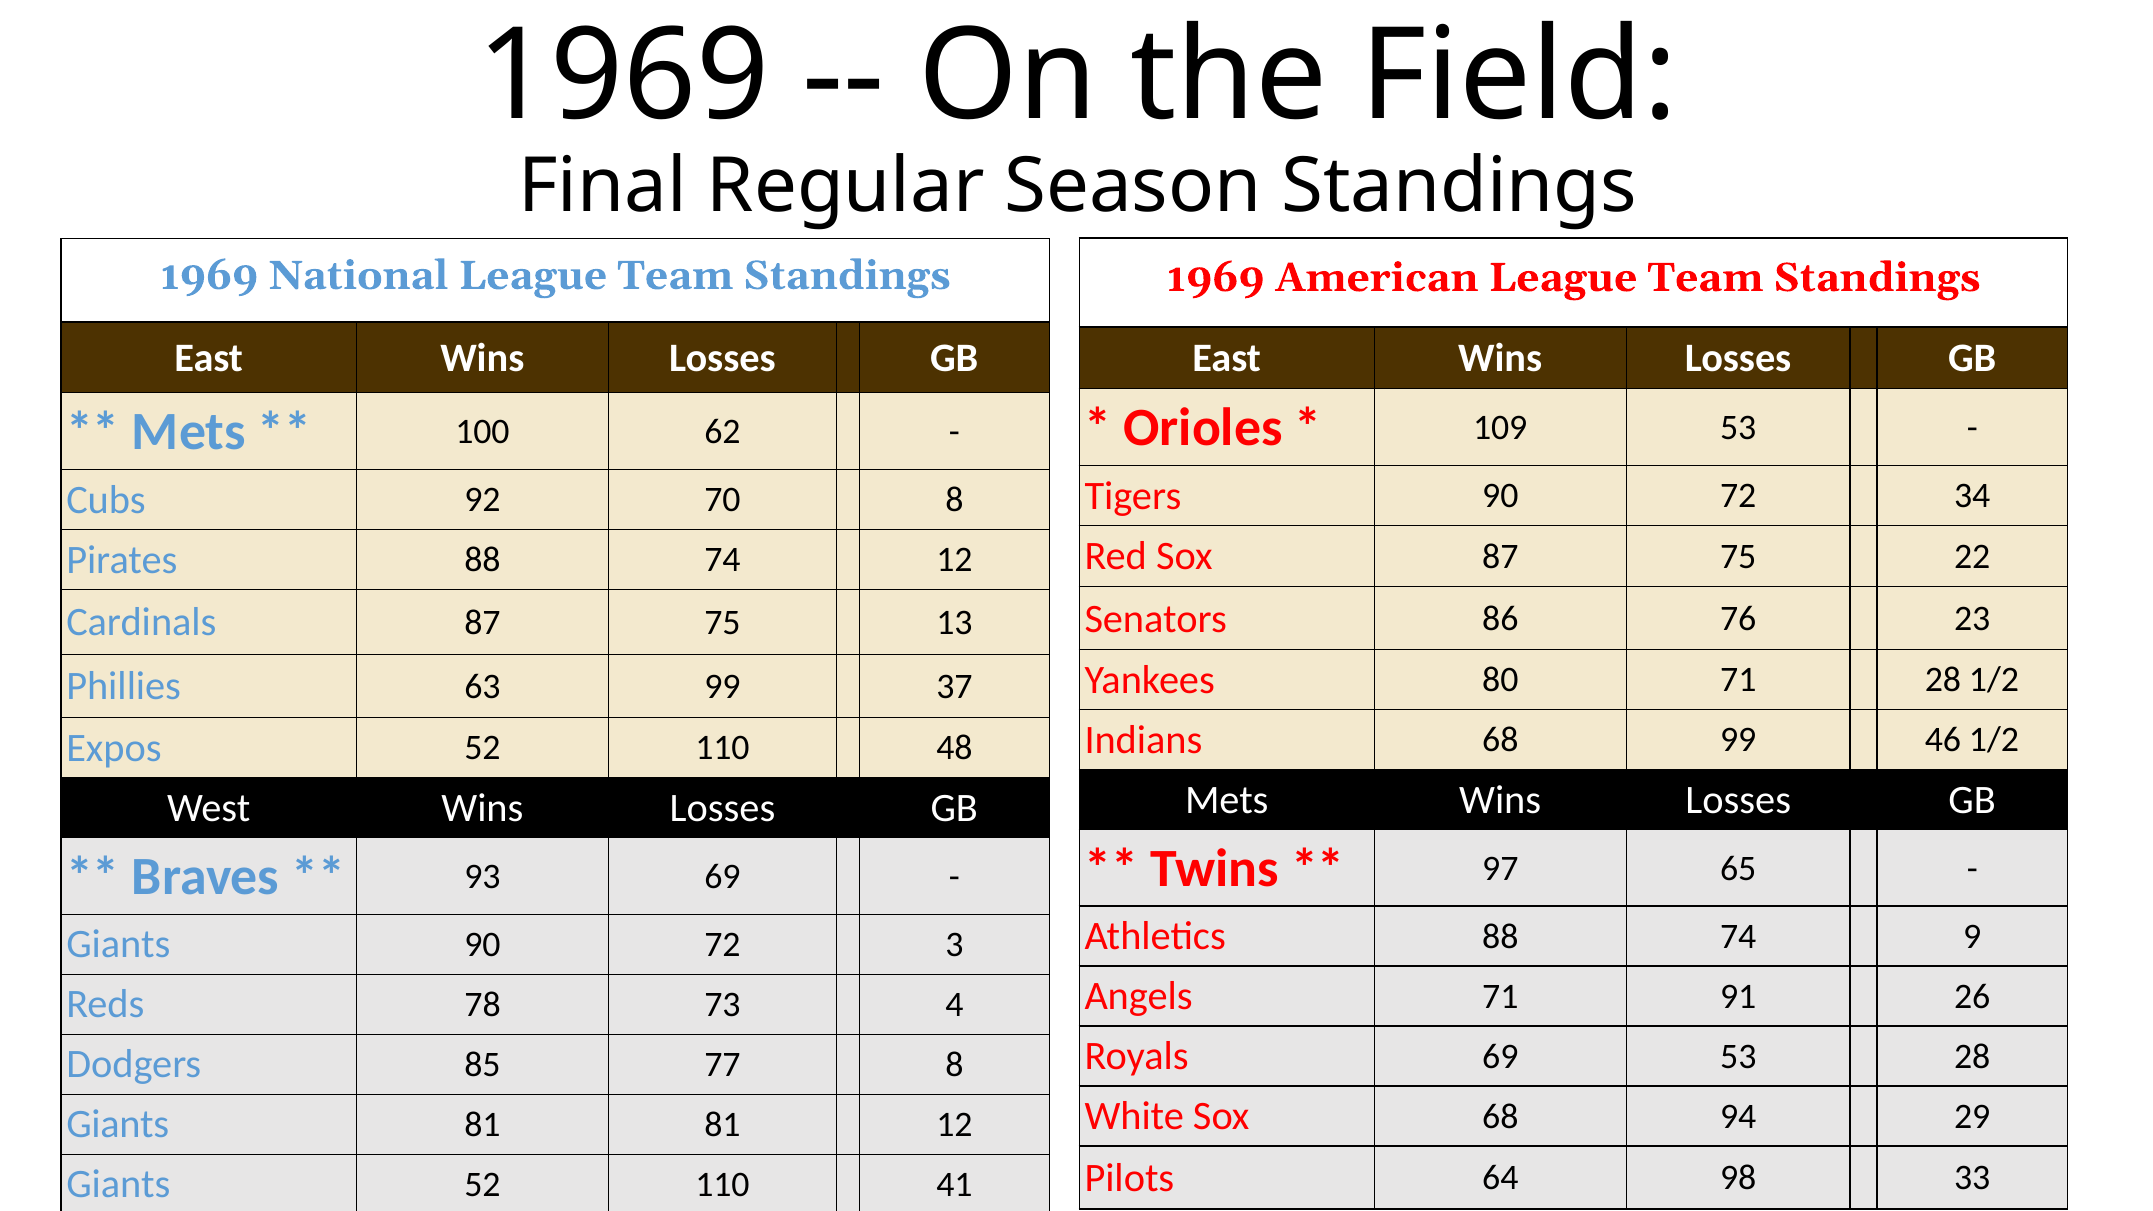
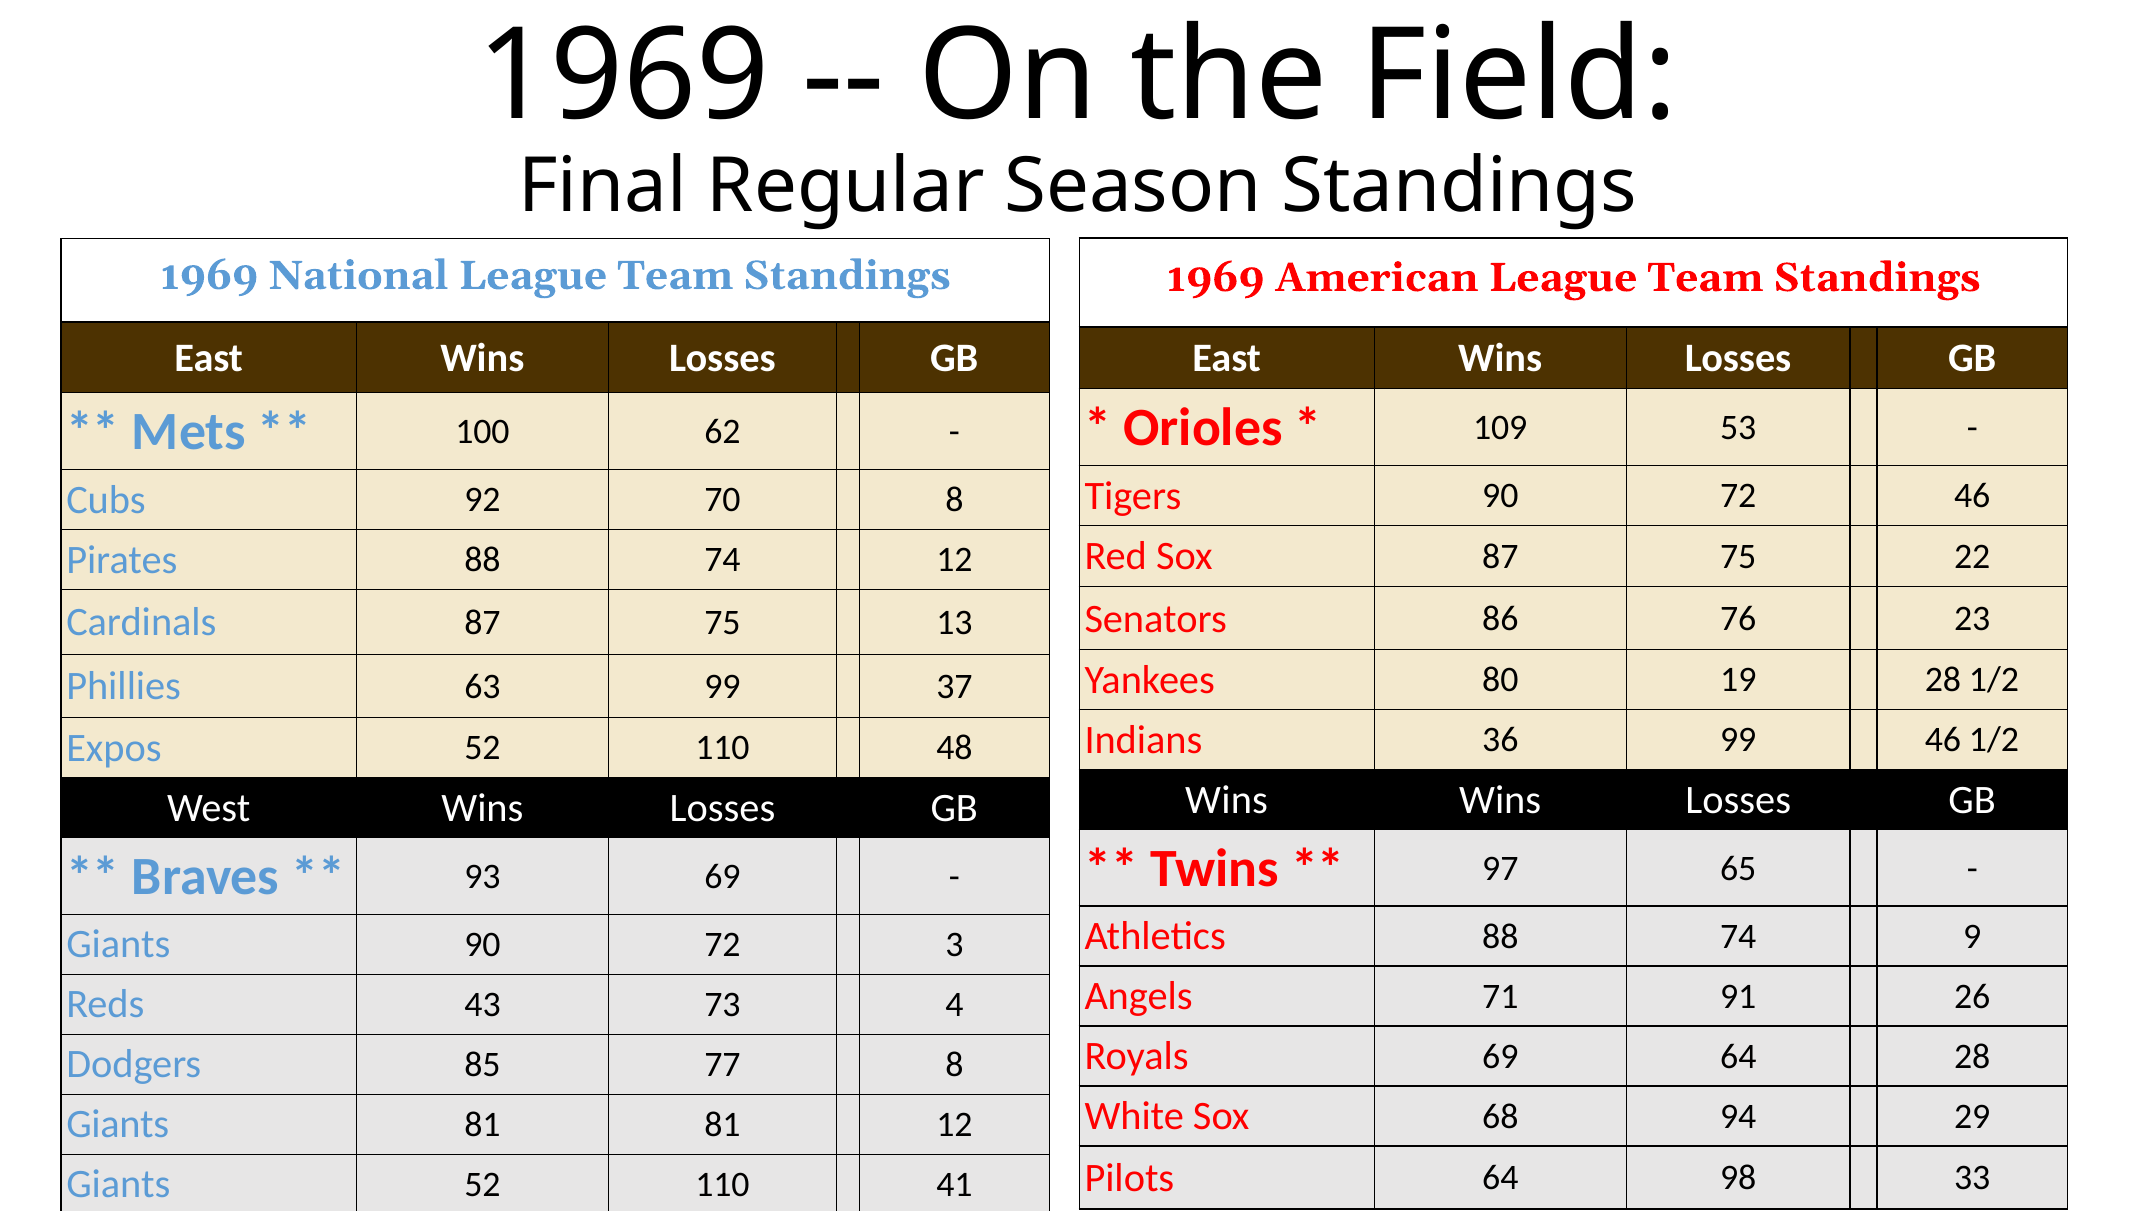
72 34: 34 -> 46
80 71: 71 -> 19
Indians 68: 68 -> 36
Mets at (1227, 800): Mets -> Wins
78: 78 -> 43
69 53: 53 -> 64
